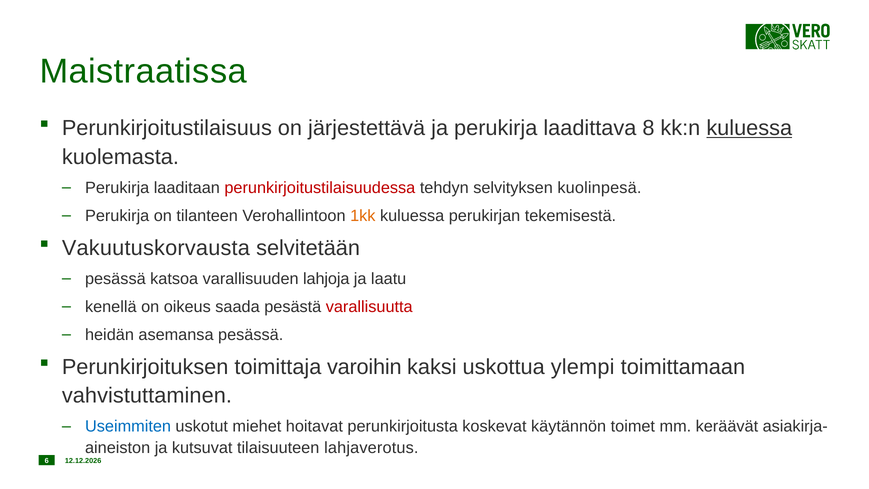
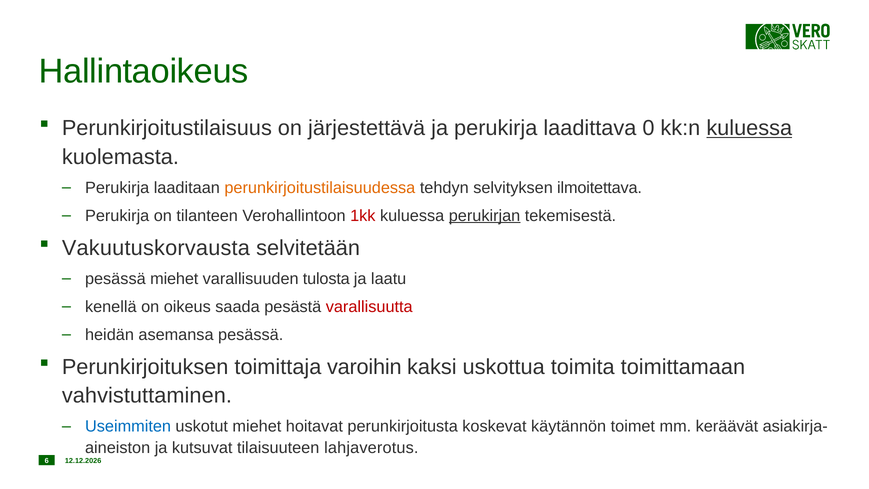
Maistraatissa: Maistraatissa -> Hallintaoikeus
8: 8 -> 0
perunkirjoitustilaisuudessa colour: red -> orange
kuolinpesä: kuolinpesä -> ilmoitettava
1kk colour: orange -> red
perukirjan underline: none -> present
pesässä katsoa: katsoa -> miehet
lahjoja: lahjoja -> tulosta
ylempi: ylempi -> toimita
